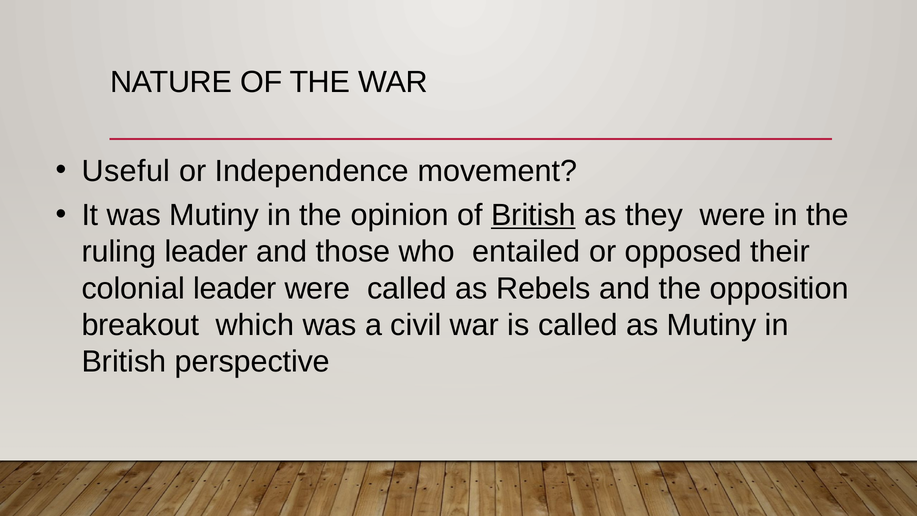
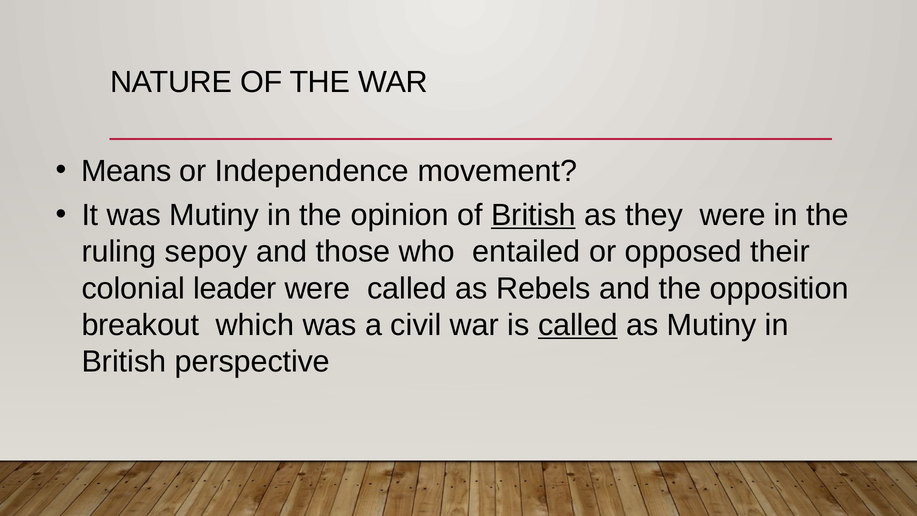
Useful: Useful -> Means
ruling leader: leader -> sepoy
called at (578, 325) underline: none -> present
